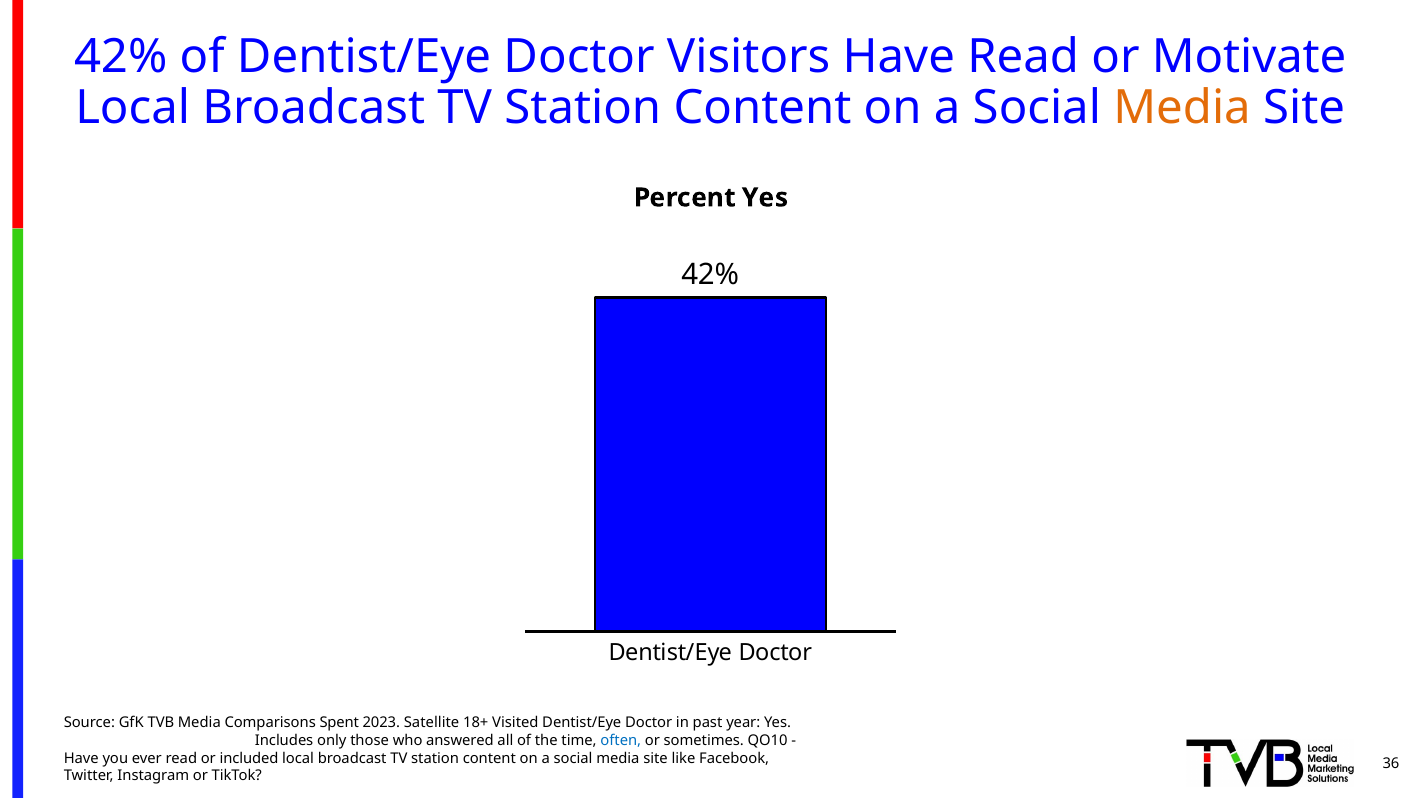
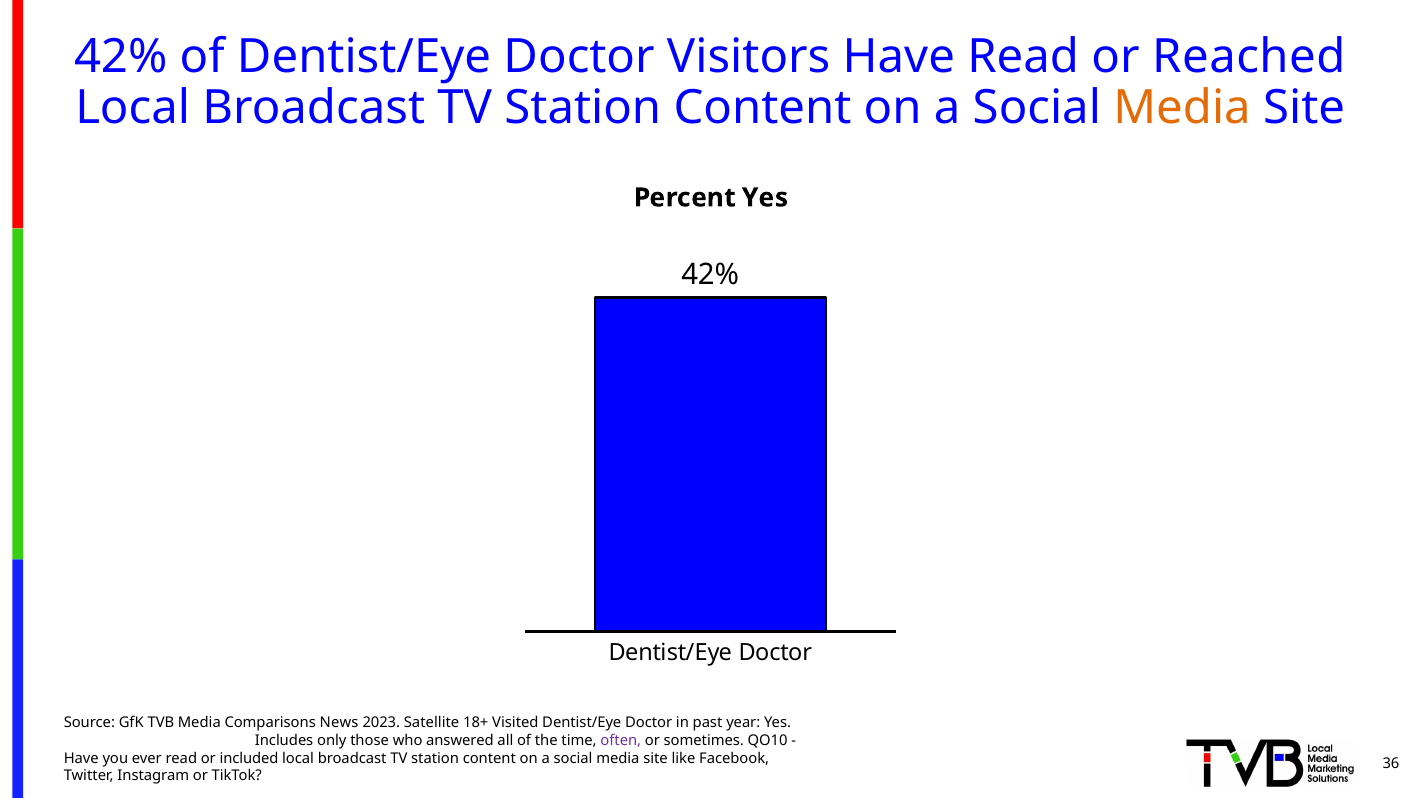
Motivate: Motivate -> Reached
Spent: Spent -> News
often colour: blue -> purple
